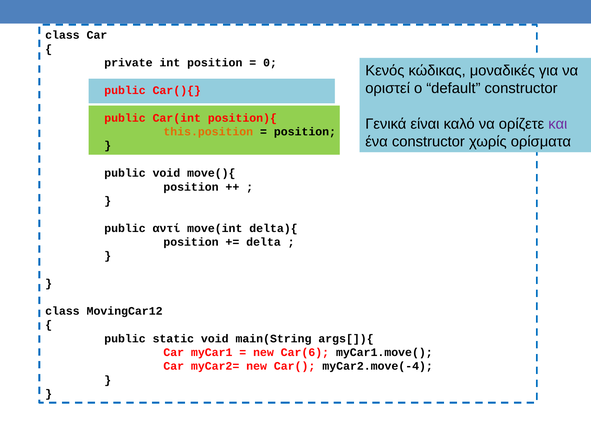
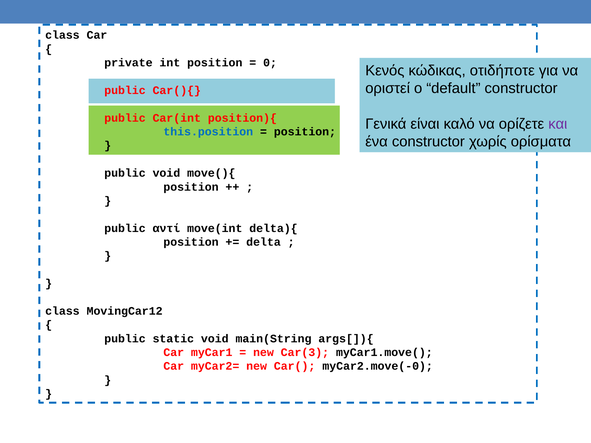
μοναδικές: μοναδικές -> οτιδήποτε
this.position colour: orange -> blue
Car(6: Car(6 -> Car(3
myCar2.move(-4: myCar2.move(-4 -> myCar2.move(-0
